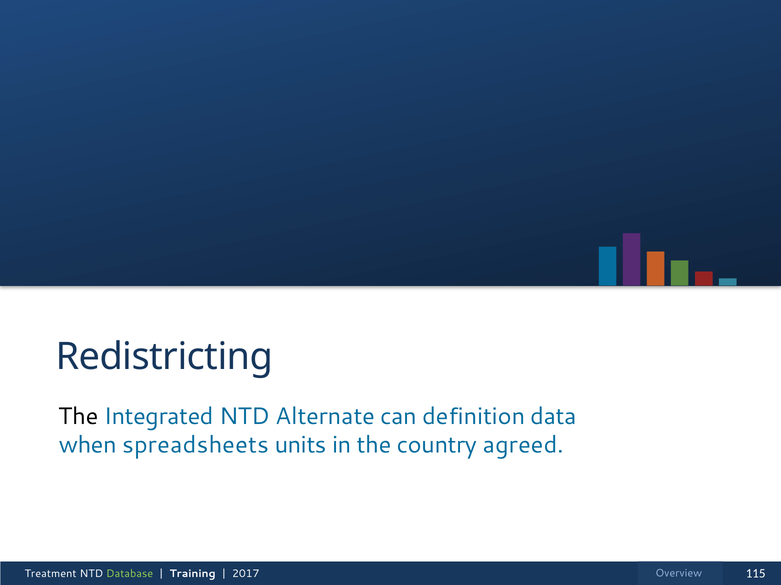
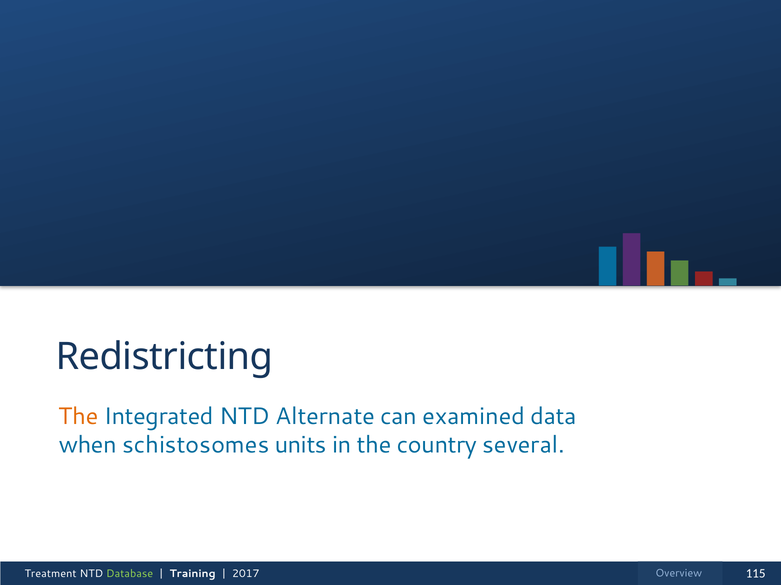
The at (78, 417) colour: black -> orange
definition: definition -> examined
spreadsheets: spreadsheets -> schistosomes
agreed: agreed -> several
